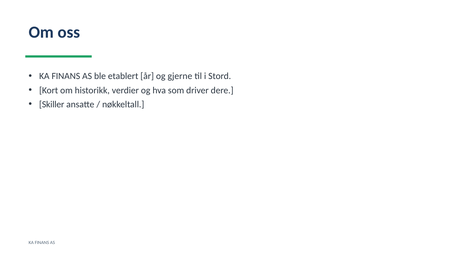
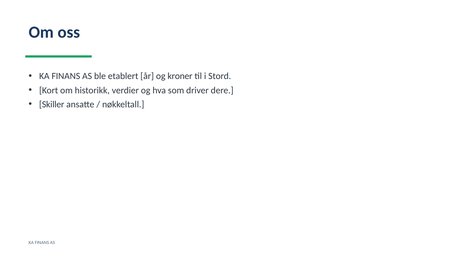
gjerne: gjerne -> kroner
